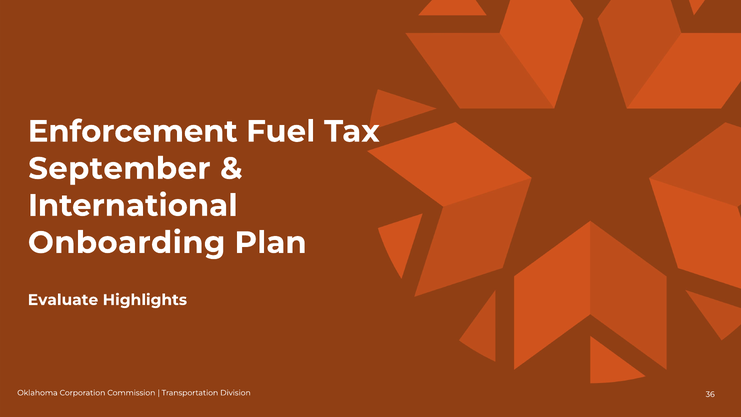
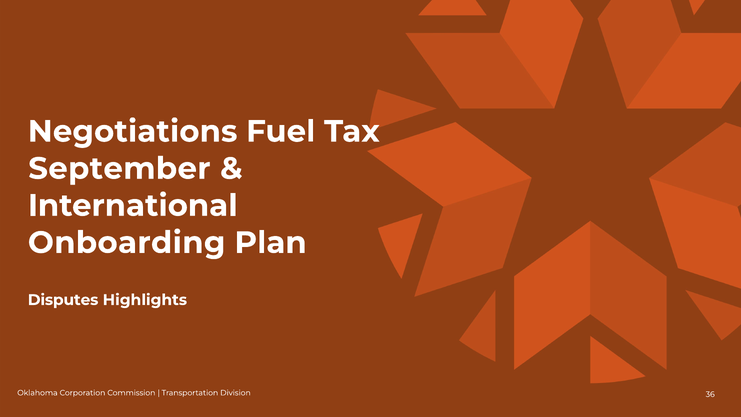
Enforcement: Enforcement -> Negotiations
Evaluate: Evaluate -> Disputes
